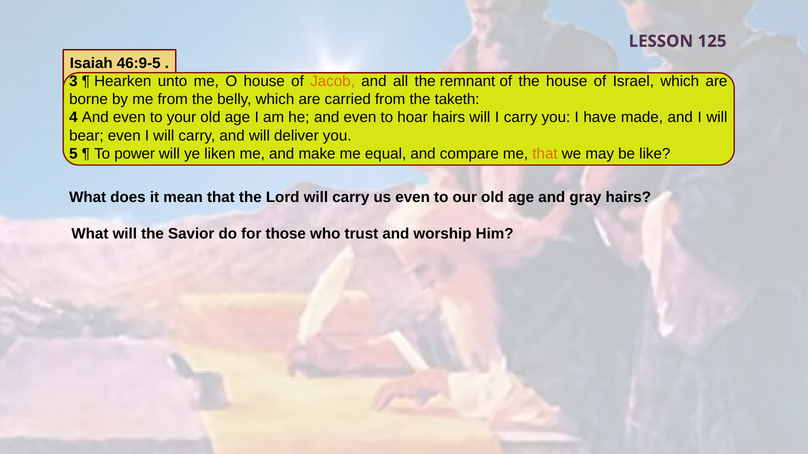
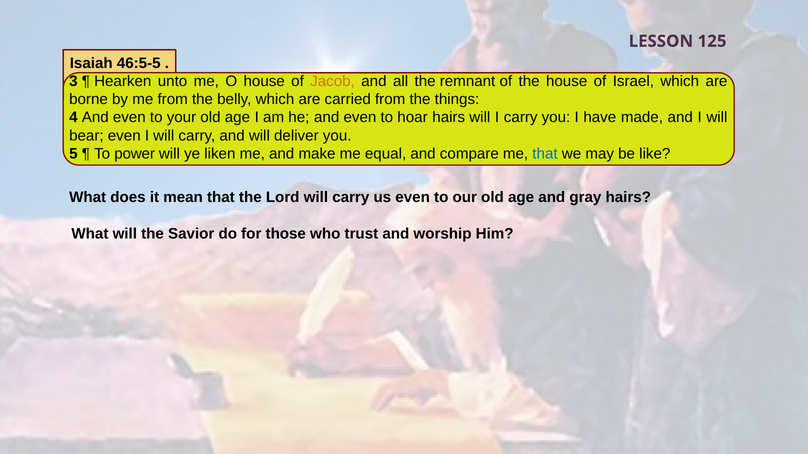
46:9-5: 46:9-5 -> 46:5-5
taketh: taketh -> things
that at (545, 154) colour: orange -> blue
